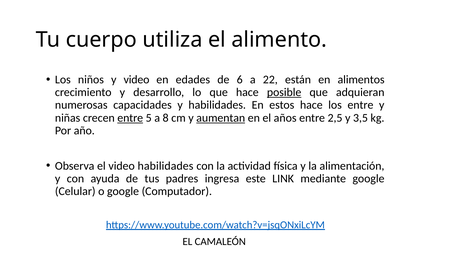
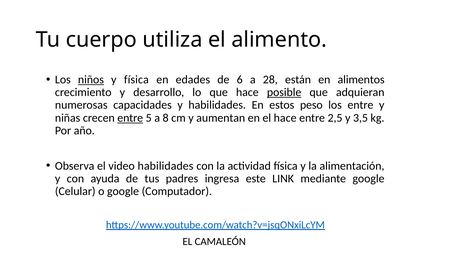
niños underline: none -> present
y video: video -> física
22: 22 -> 28
estos hace: hace -> peso
aumentan underline: present -> none
el años: años -> hace
